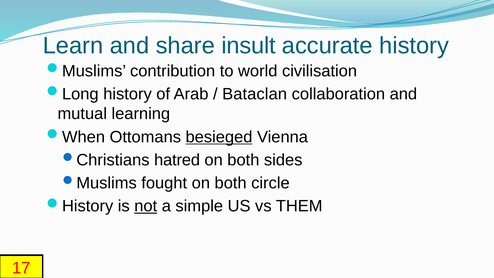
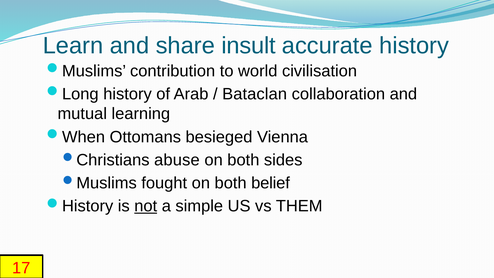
besieged underline: present -> none
hatred: hatred -> abuse
circle: circle -> belief
